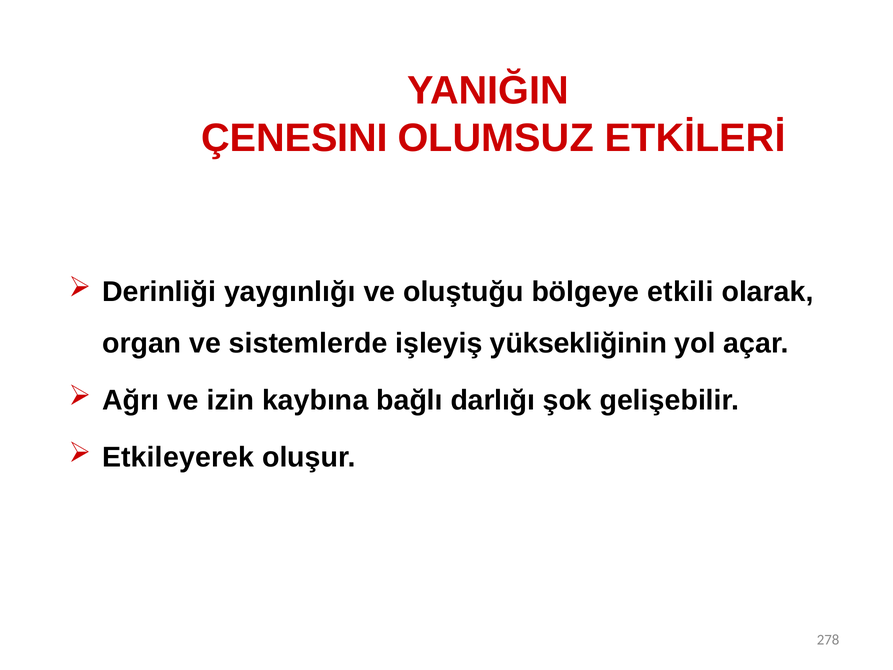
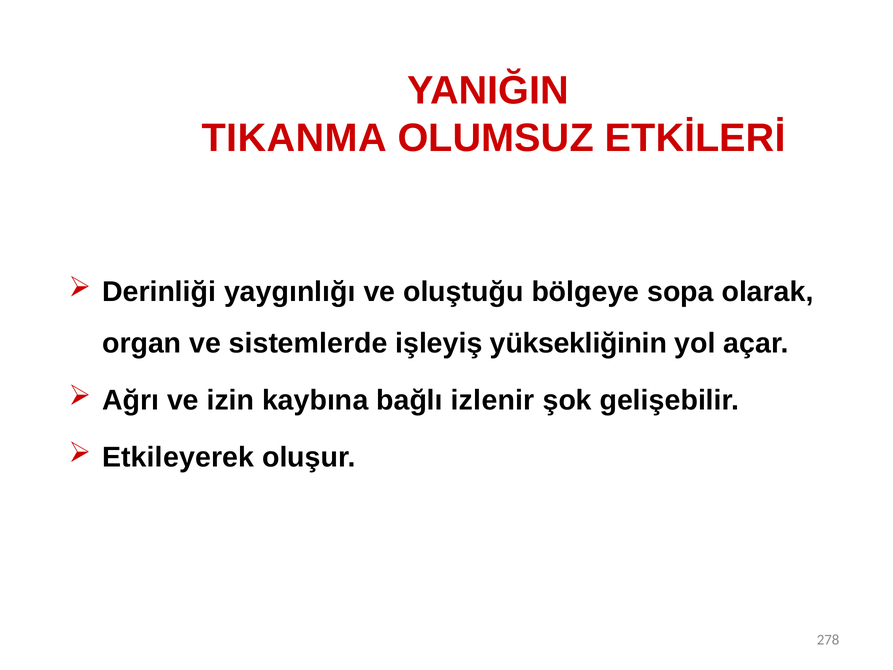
ÇENESINI: ÇENESINI -> TIKANMA
etkili: etkili -> sopa
darlığı: darlığı -> izlenir
